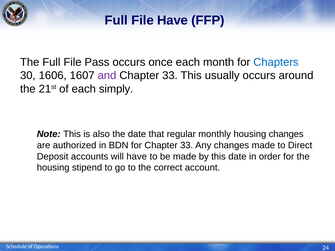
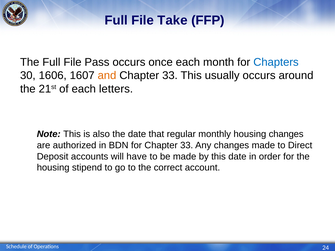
File Have: Have -> Take
and colour: purple -> orange
simply: simply -> letters
